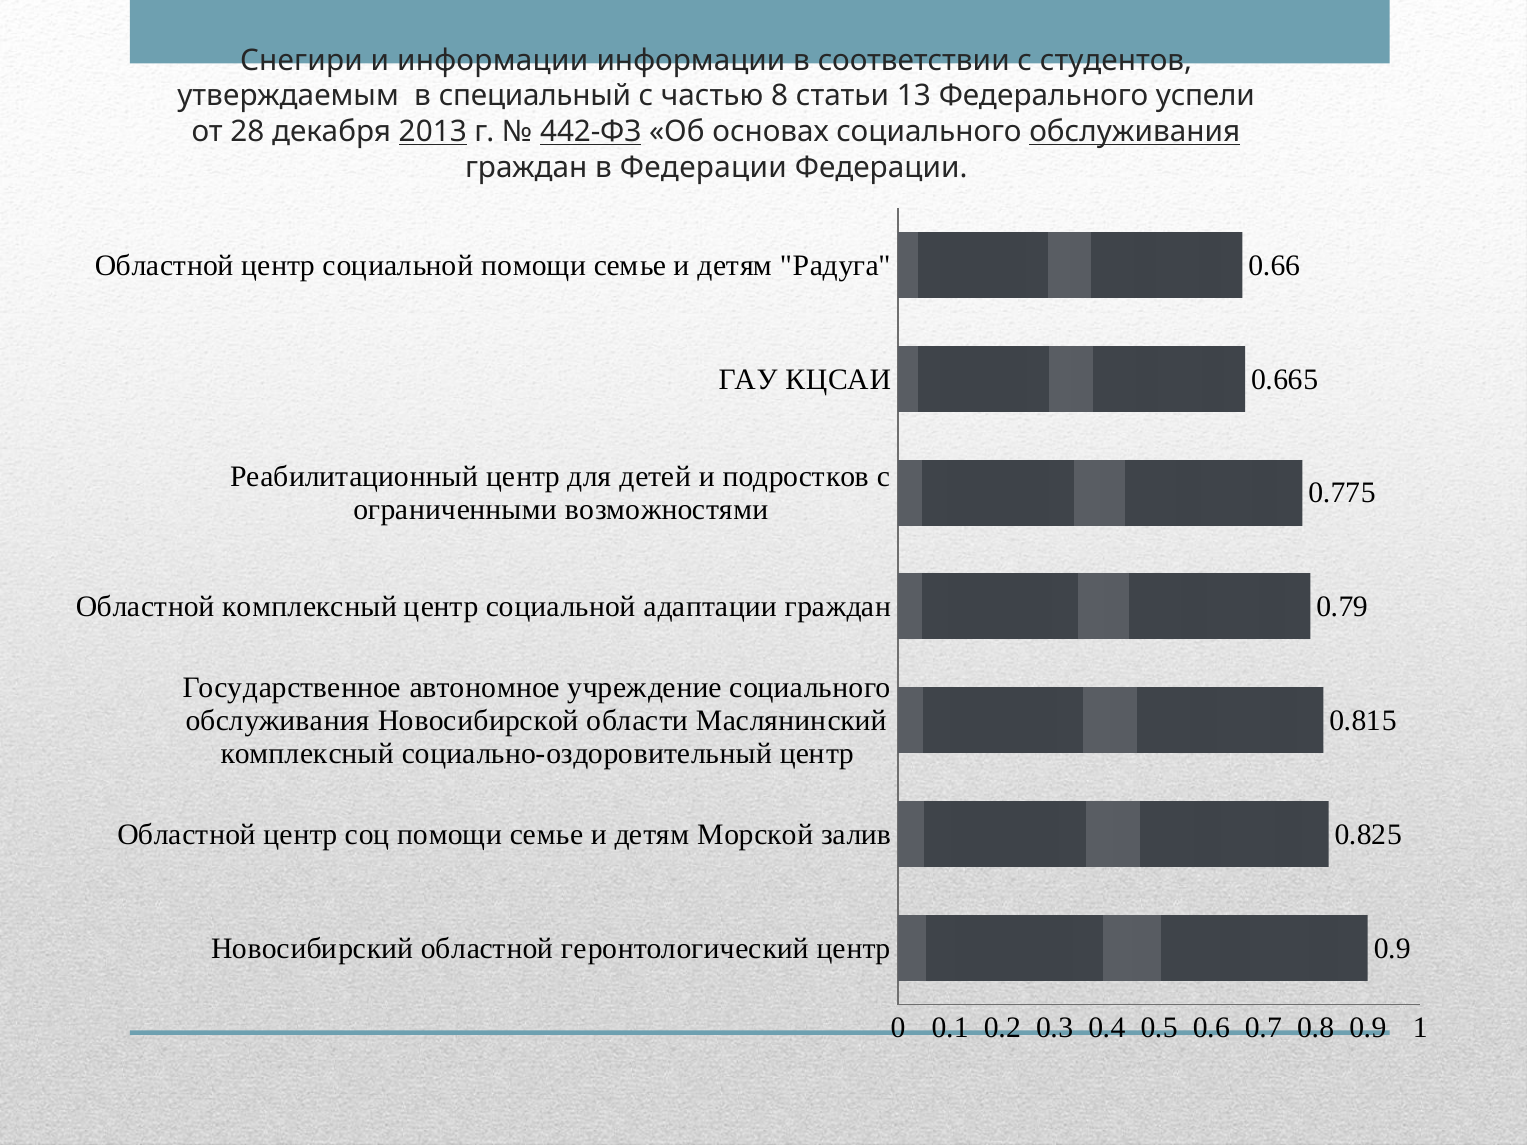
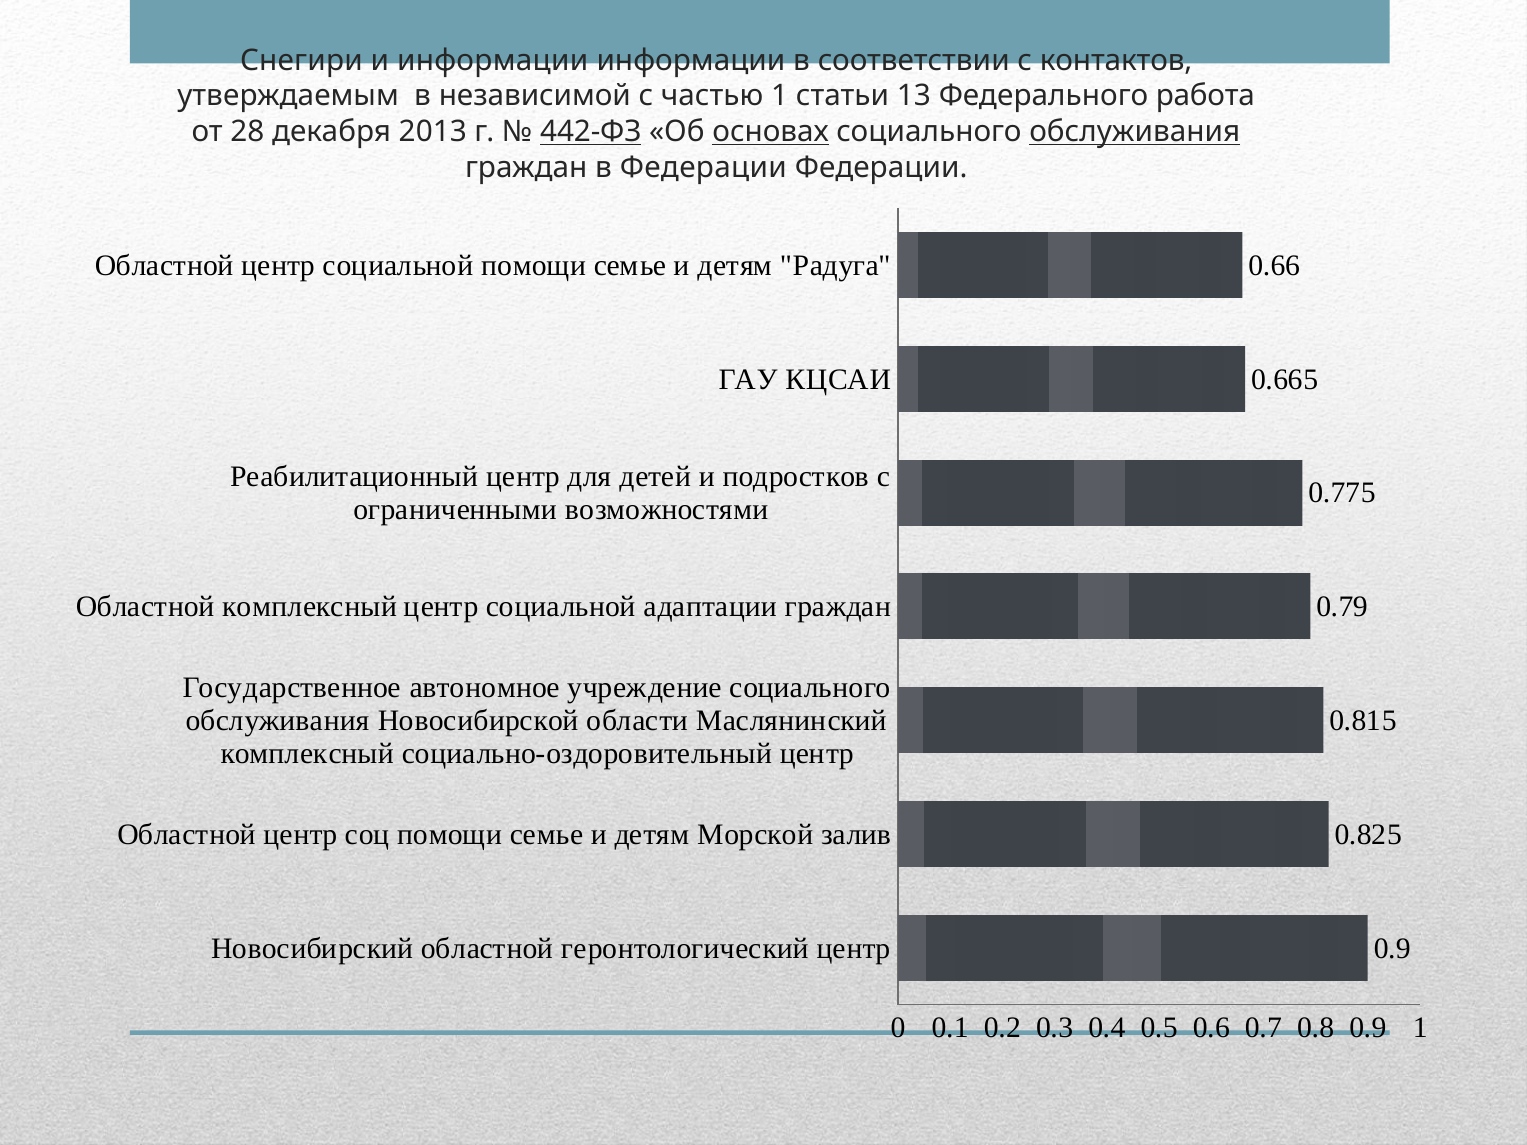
студентов: студентов -> контактов
специальный: специальный -> независимой
частью 8: 8 -> 1
успели: успели -> работа
2013 underline: present -> none
основах underline: none -> present
